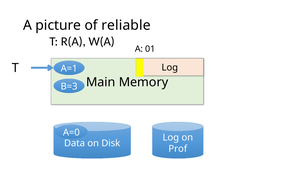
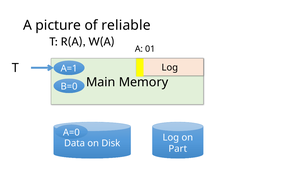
B=3: B=3 -> B=0
Prof: Prof -> Part
